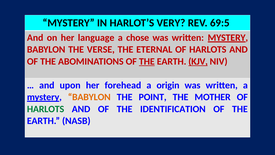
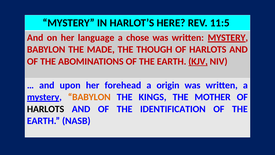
VERY: VERY -> HERE
69:5: 69:5 -> 11:5
VERSE: VERSE -> MADE
ETERNAL: ETERNAL -> THOUGH
THE at (147, 61) underline: present -> none
POINT: POINT -> KINGS
HARLOTS at (46, 109) colour: green -> black
